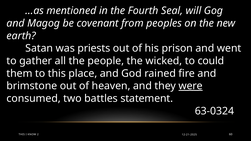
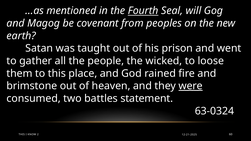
Fourth underline: none -> present
priests: priests -> taught
could: could -> loose
